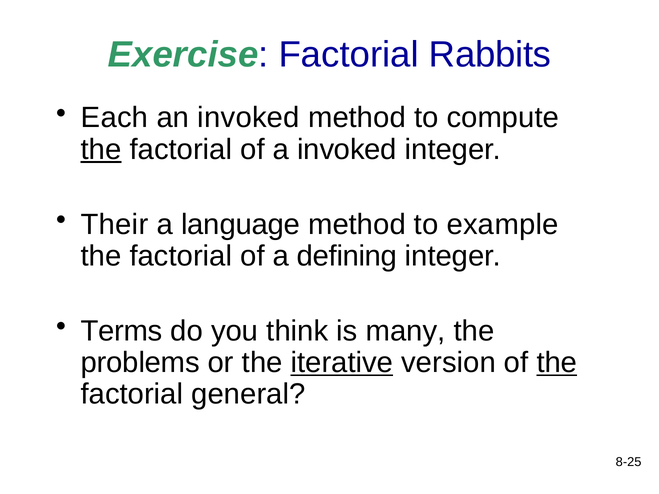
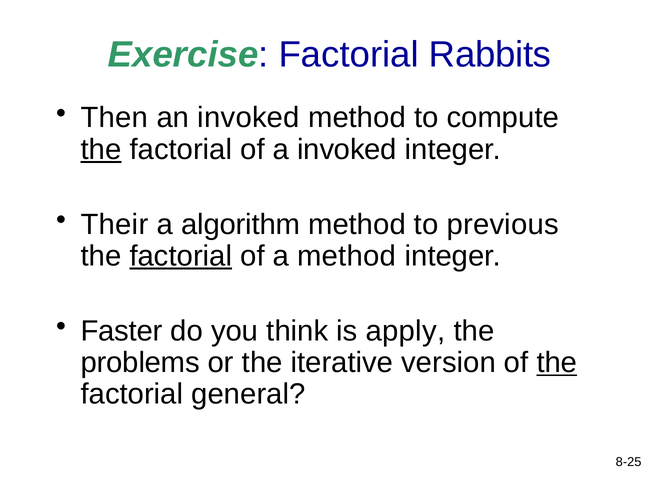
Each: Each -> Then
language: language -> algorithm
example: example -> previous
factorial at (181, 256) underline: none -> present
a defining: defining -> method
Terms: Terms -> Faster
many: many -> apply
iterative underline: present -> none
